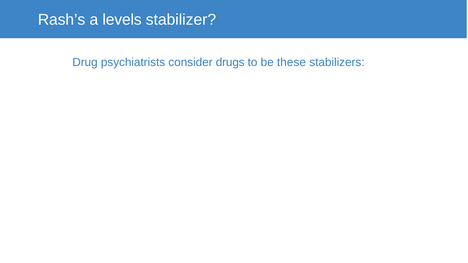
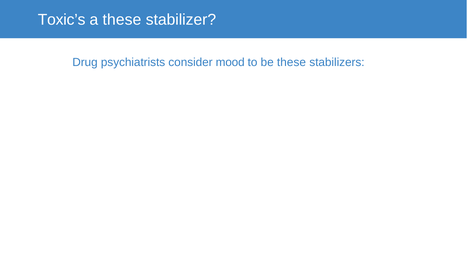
Rash’s: Rash’s -> Toxic’s
a levels: levels -> these
drugs: drugs -> mood
